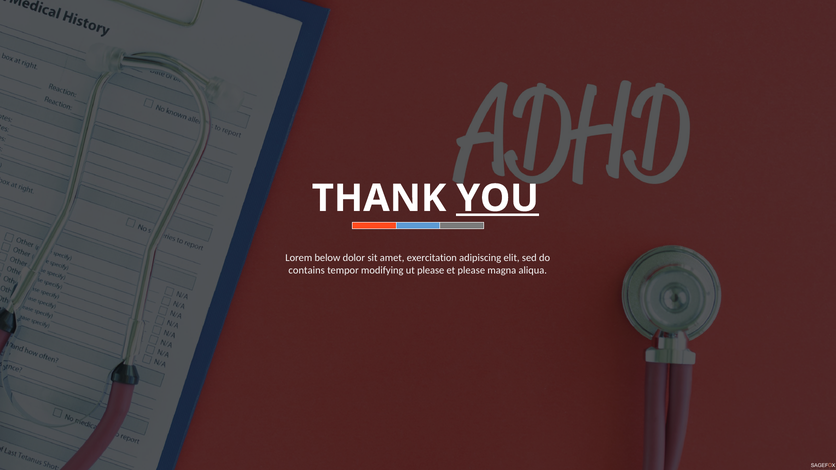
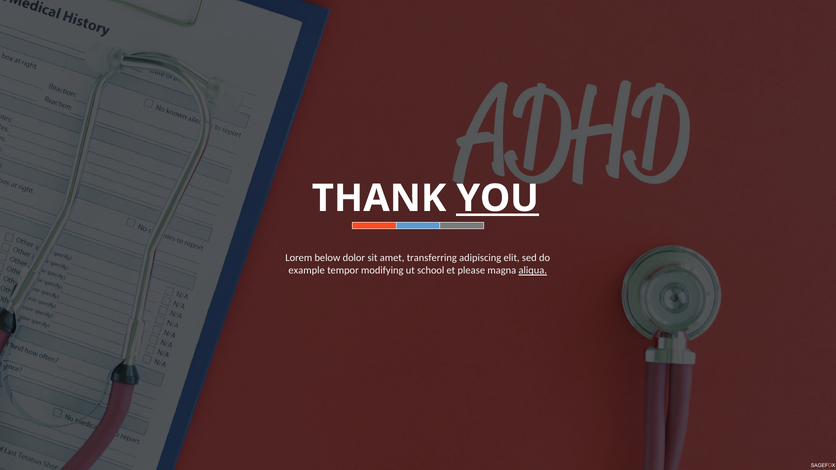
exercitation: exercitation -> transferring
contains: contains -> example
ut please: please -> school
aliqua underline: none -> present
